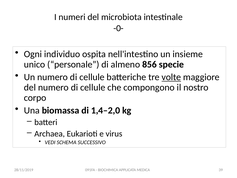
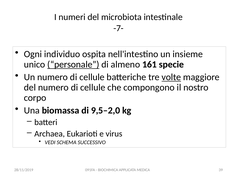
-0-: -0- -> -7-
personale underline: none -> present
856: 856 -> 161
1,4–2,0: 1,4–2,0 -> 9,5–2,0
